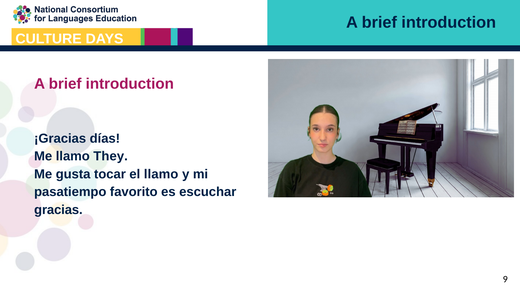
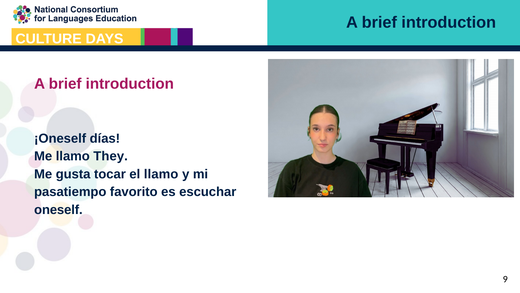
¡Gracias: ¡Gracias -> ¡Oneself
gracias: gracias -> oneself
